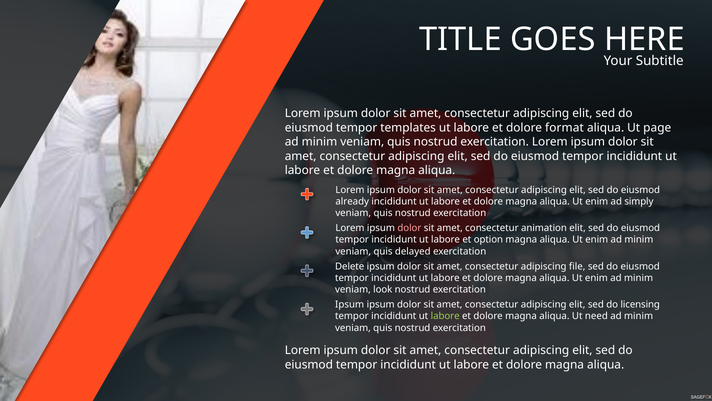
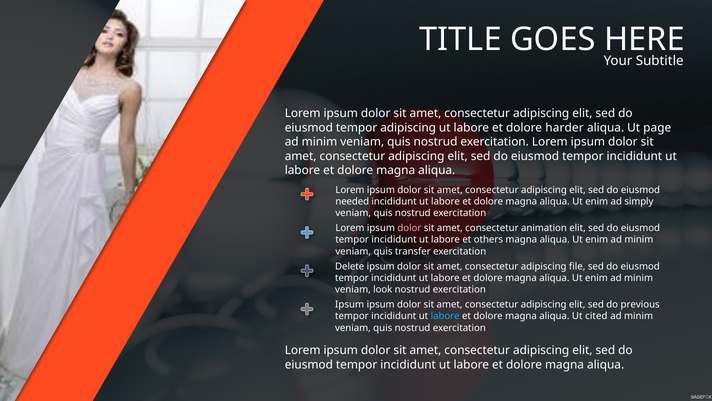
tempor templates: templates -> adipiscing
format: format -> harder
already: already -> needed
option: option -> others
delayed: delayed -> transfer
licensing: licensing -> previous
labore at (445, 316) colour: light green -> light blue
need: need -> cited
